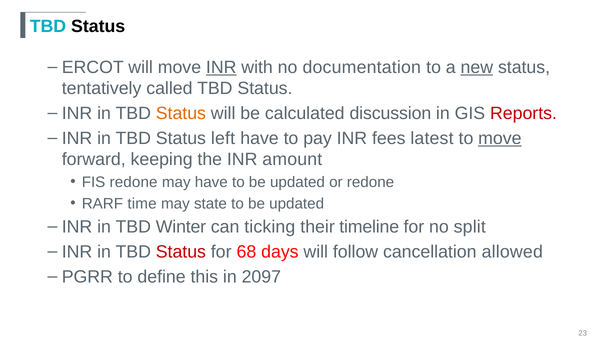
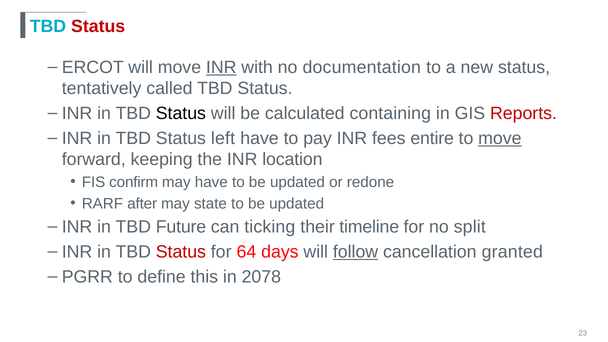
Status at (98, 26) colour: black -> red
new underline: present -> none
Status at (181, 113) colour: orange -> black
discussion: discussion -> containing
latest: latest -> entire
amount: amount -> location
FIS redone: redone -> confirm
time: time -> after
Winter: Winter -> Future
68: 68 -> 64
follow underline: none -> present
allowed: allowed -> granted
2097: 2097 -> 2078
